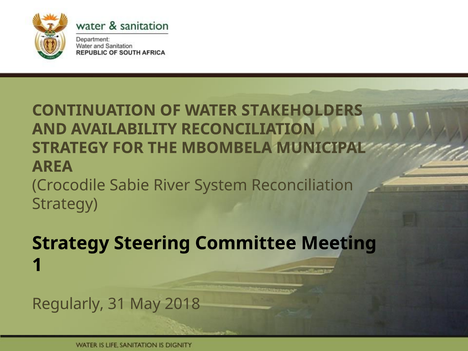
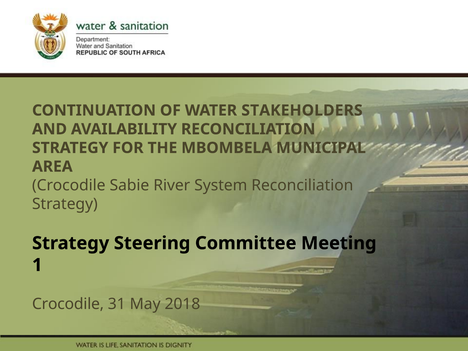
Regularly at (68, 304): Regularly -> Crocodile
